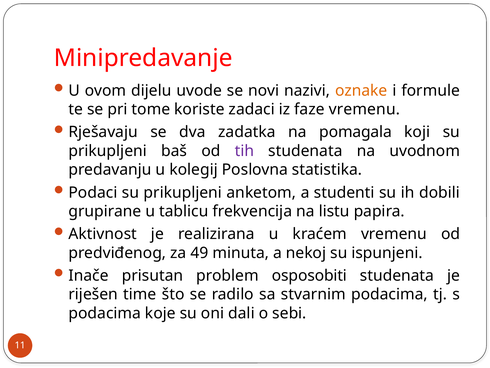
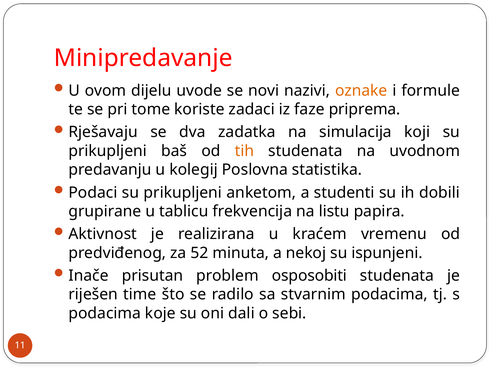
faze vremenu: vremenu -> priprema
pomagala: pomagala -> simulacija
tih colour: purple -> orange
49: 49 -> 52
